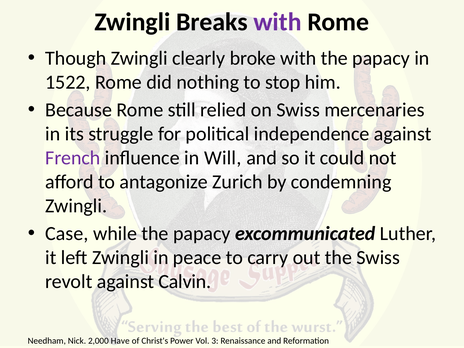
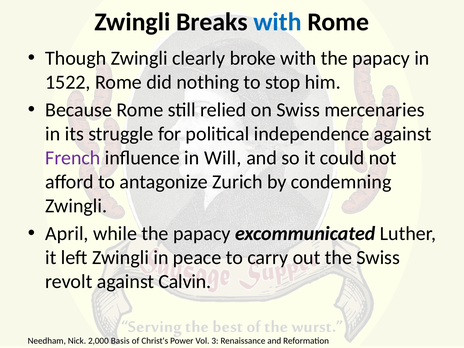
with at (278, 22) colour: purple -> blue
Case: Case -> April
Have: Have -> Basis
